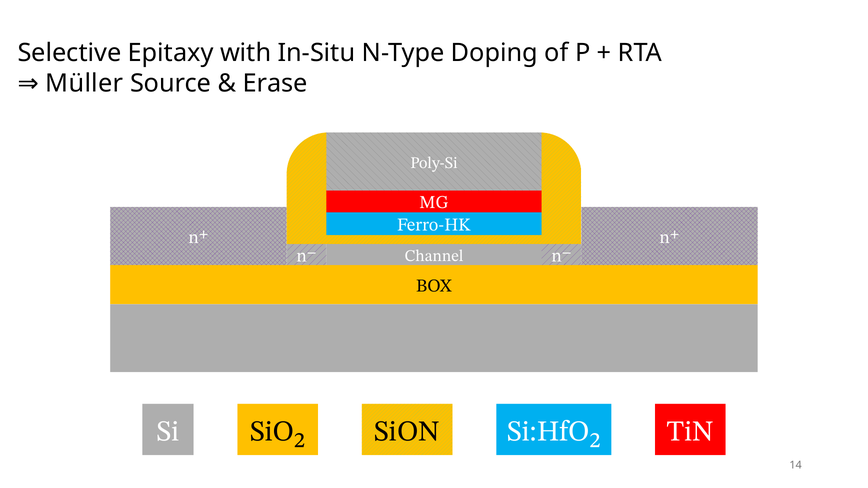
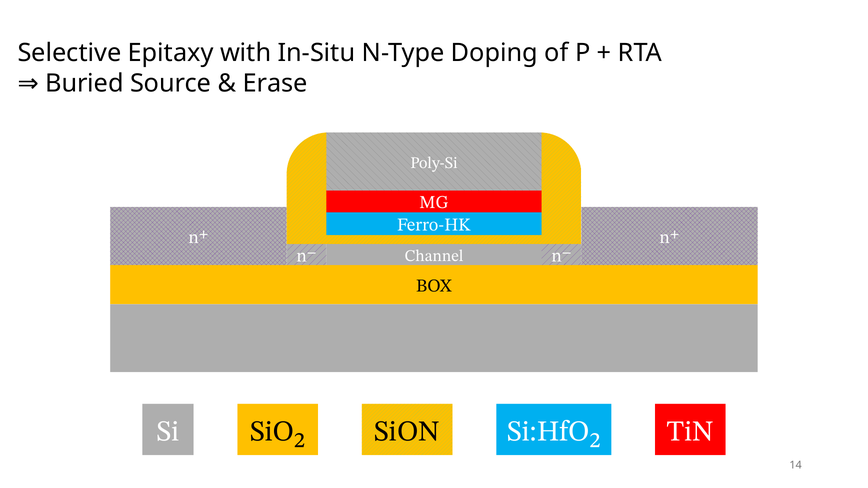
Müller: Müller -> Buried
